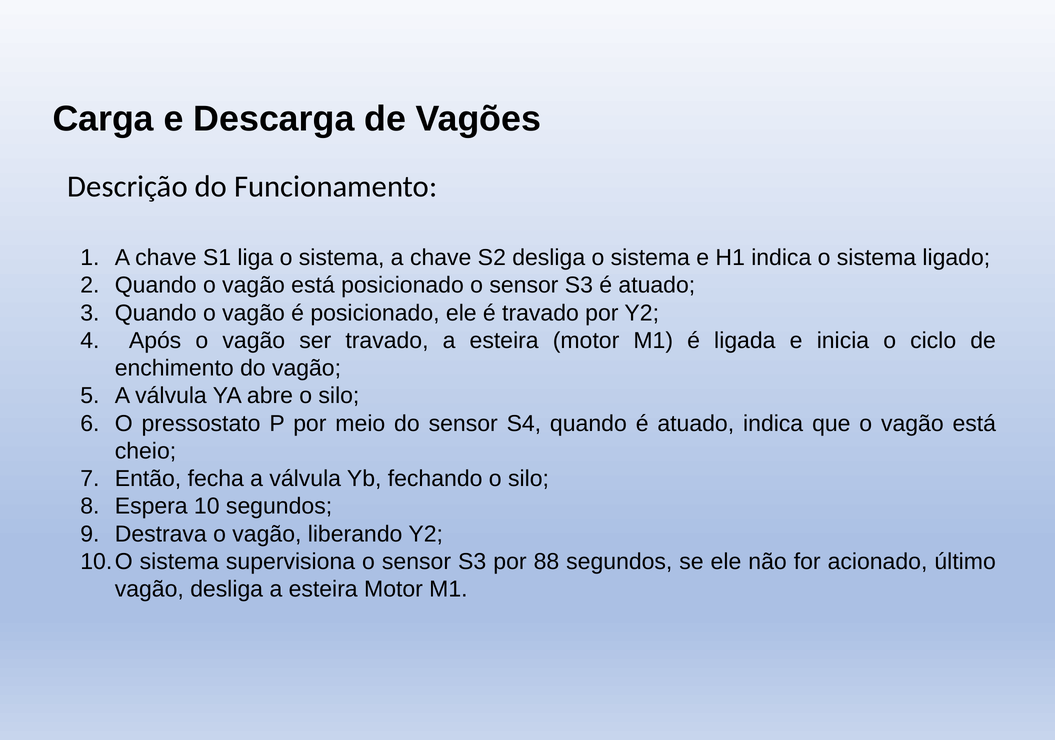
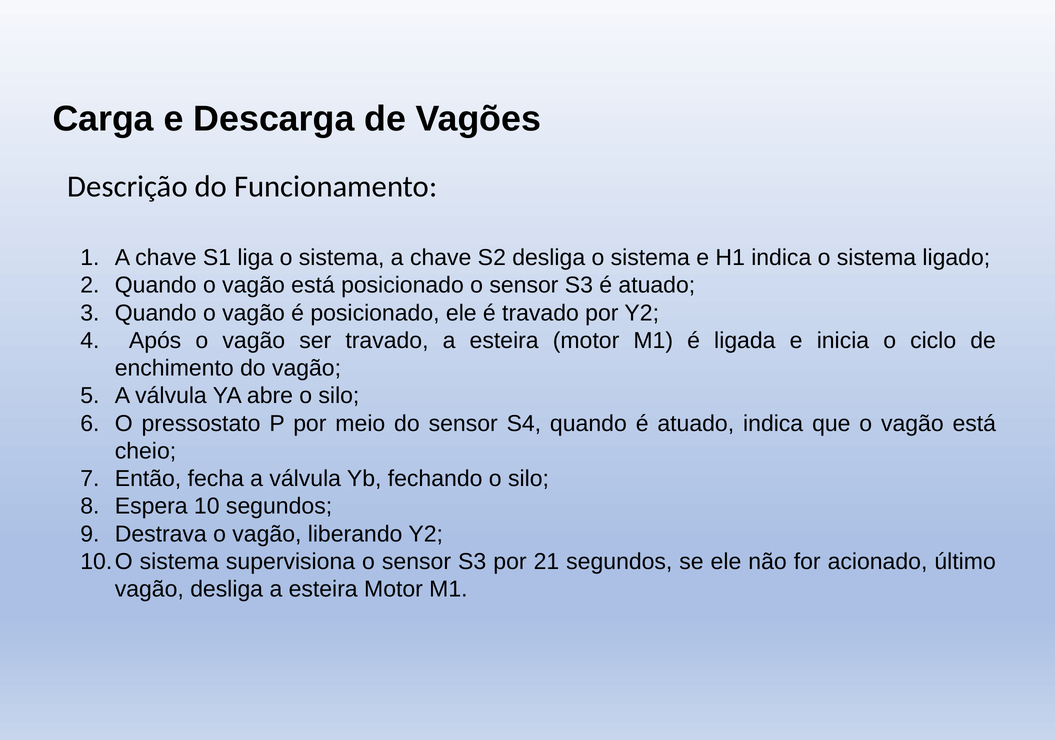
88: 88 -> 21
